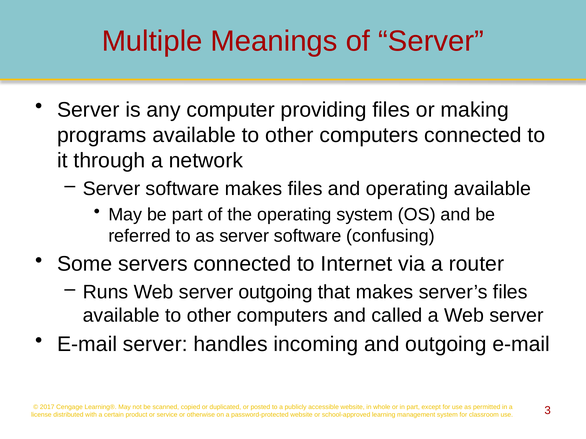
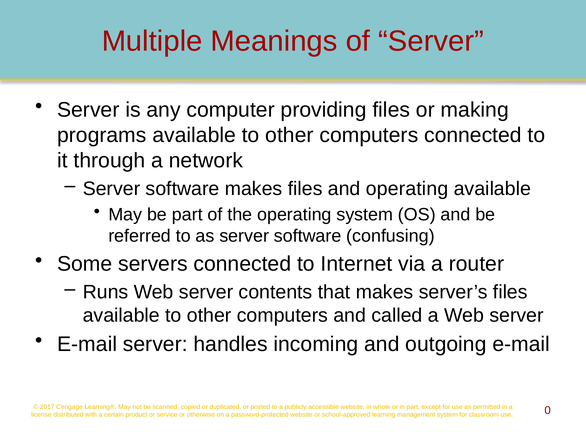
server outgoing: outgoing -> contents
3: 3 -> 0
